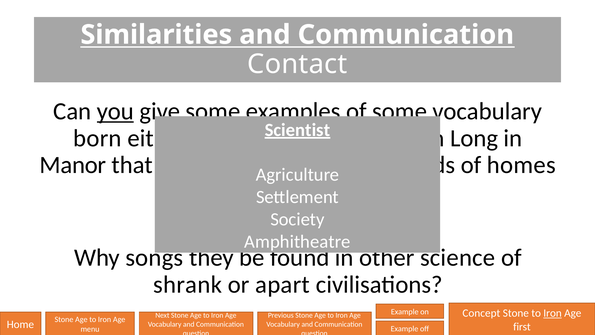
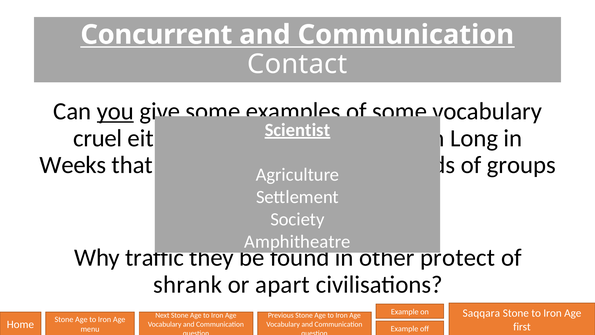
Similarities: Similarities -> Concurrent
born: born -> cruel
Manor: Manor -> Weeks
homes: homes -> groups
songs: songs -> traffic
science: science -> protect
Concept: Concept -> Saqqara
Iron at (553, 313) underline: present -> none
